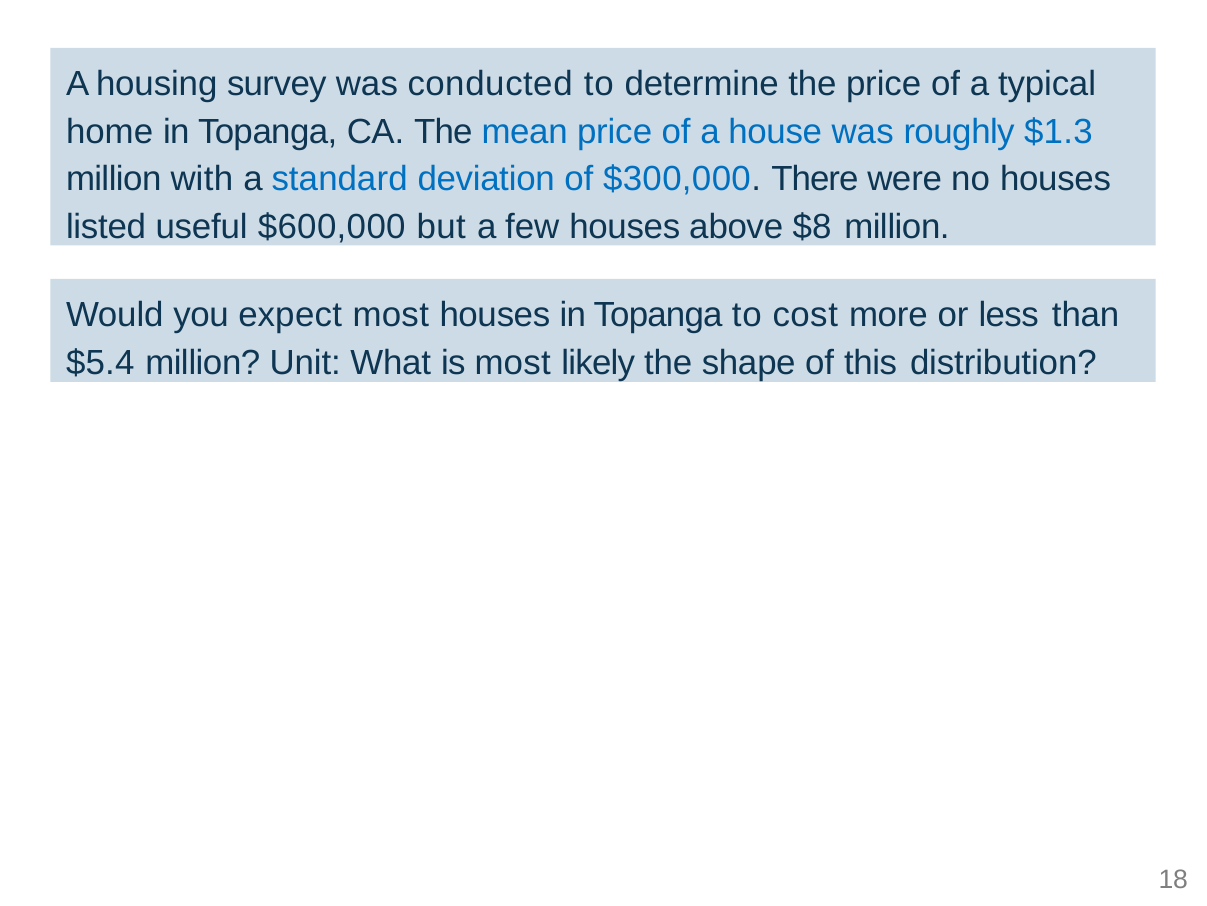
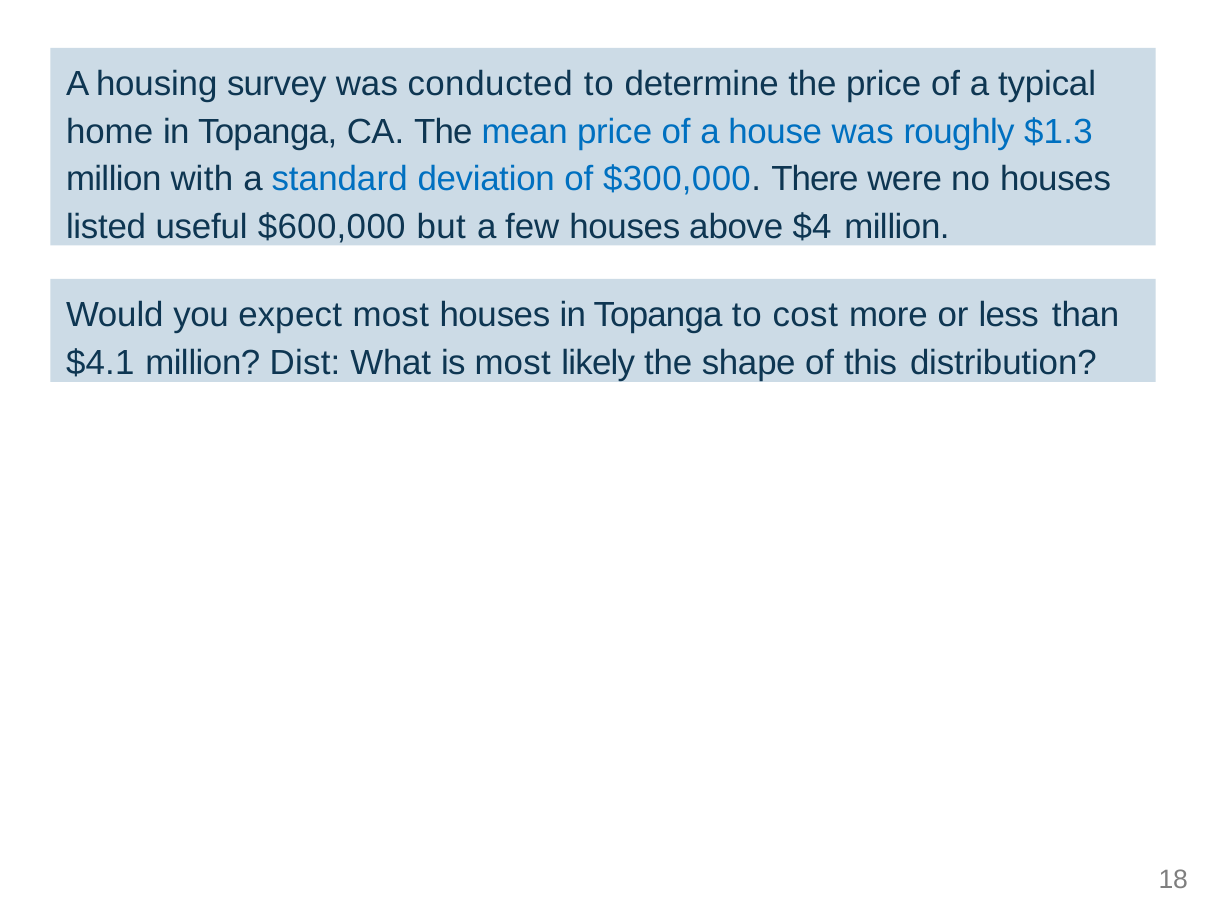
$8: $8 -> $4
$5.4: $5.4 -> $4.1
Unit: Unit -> Dist
